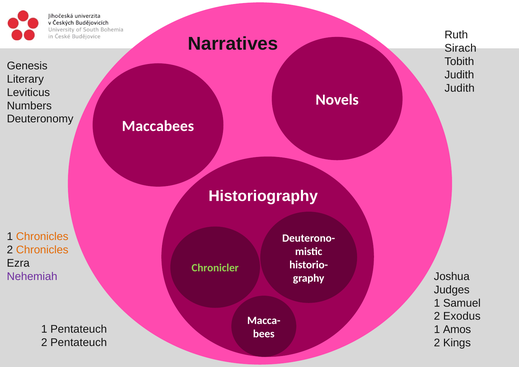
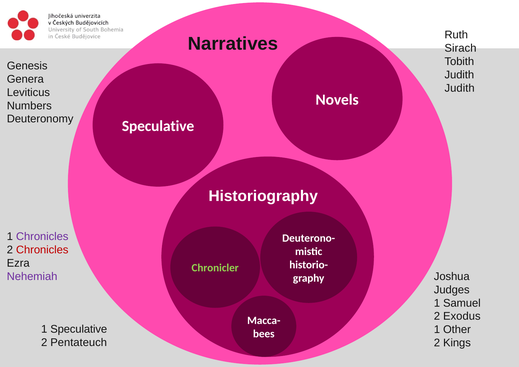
Literary: Literary -> Genera
Maccabees at (158, 126): Maccabees -> Speculative
Chronicles at (42, 236) colour: orange -> purple
Chronicles at (42, 250) colour: orange -> red
1 Pentateuch: Pentateuch -> Speculative
Amos: Amos -> Other
